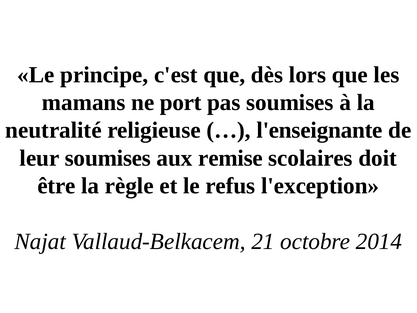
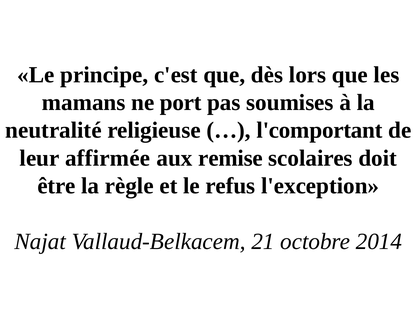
l'enseignante: l'enseignante -> l'comportant
leur soumises: soumises -> affirmée
